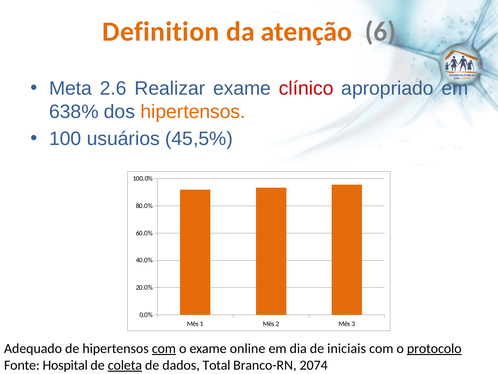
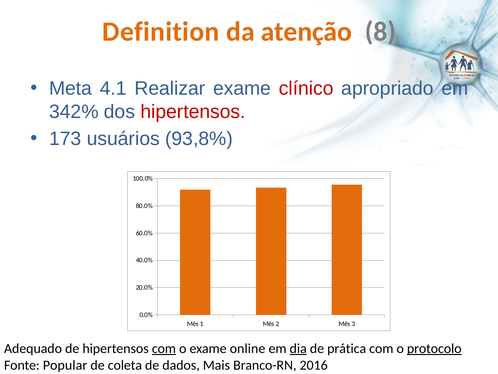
6: 6 -> 8
2.6: 2.6 -> 4.1
638%: 638% -> 342%
hipertensos at (193, 112) colour: orange -> red
100: 100 -> 173
45,5%: 45,5% -> 93,8%
dia underline: none -> present
iniciais: iniciais -> prática
Hospital: Hospital -> Popular
coleta underline: present -> none
Total: Total -> Mais
2074: 2074 -> 2016
